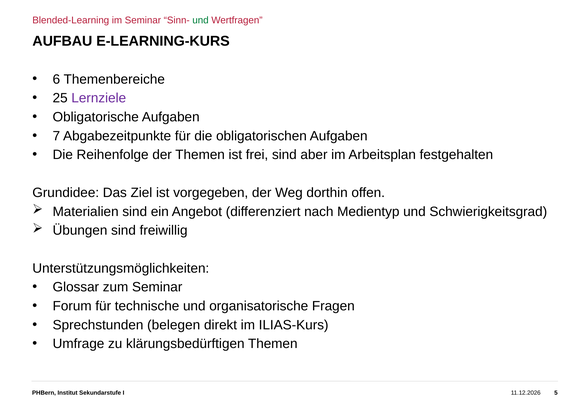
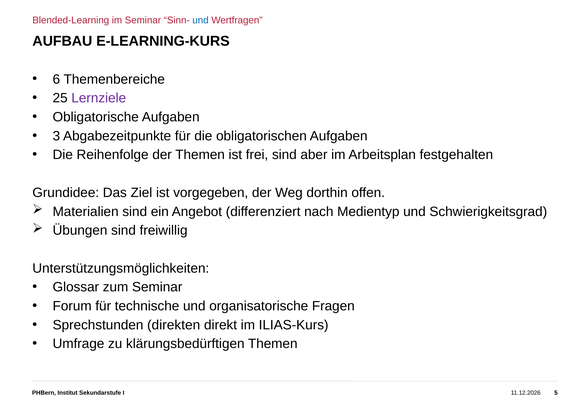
und at (201, 20) colour: green -> blue
7: 7 -> 3
belegen: belegen -> direkten
